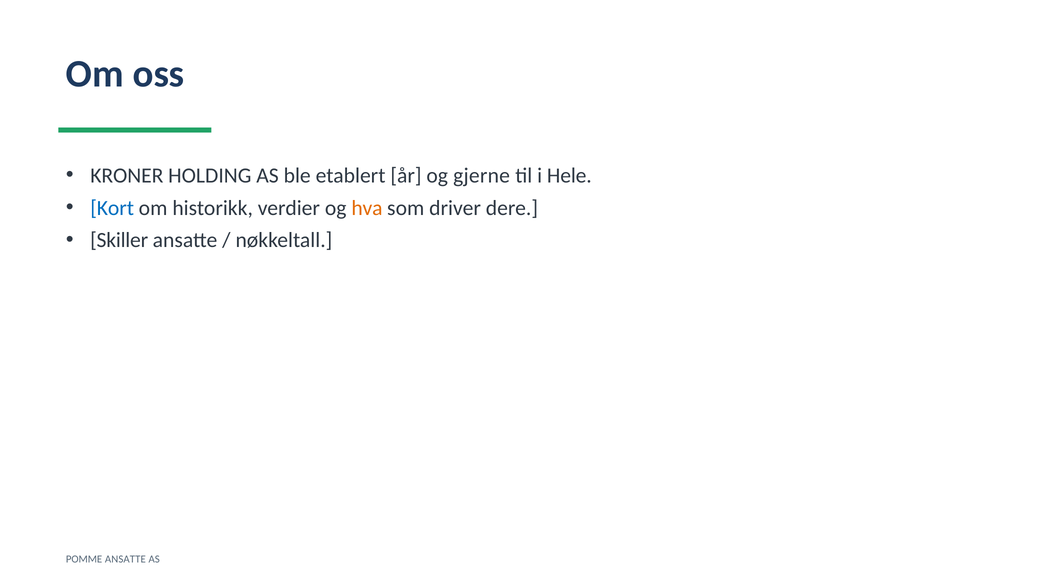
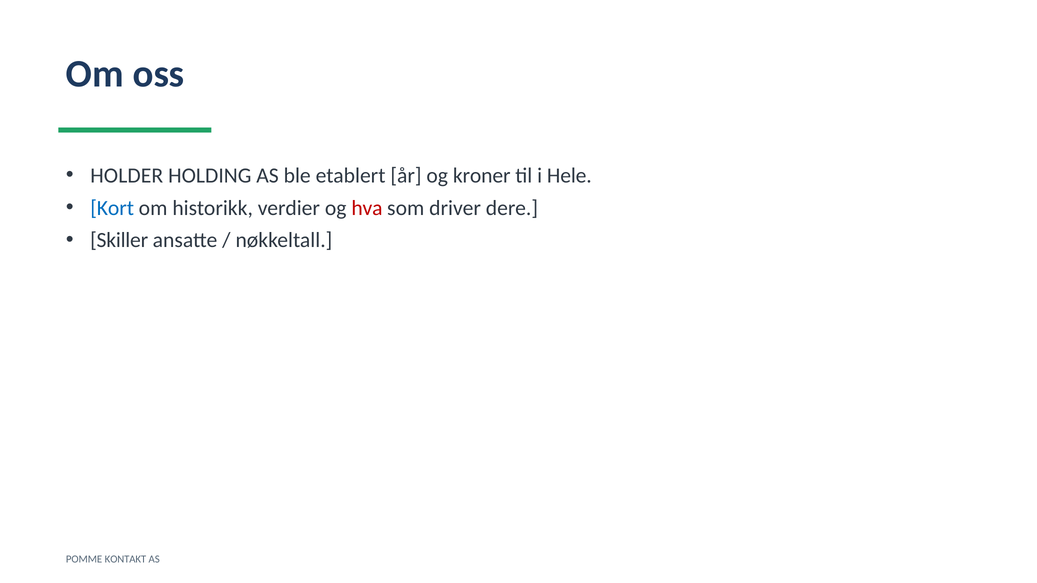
KRONER: KRONER -> HOLDER
gjerne: gjerne -> kroner
hva colour: orange -> red
POMME ANSATTE: ANSATTE -> KONTAKT
